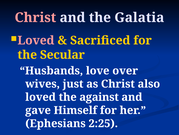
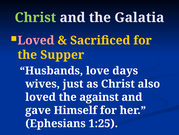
Christ at (35, 18) colour: pink -> light green
Secular: Secular -> Supper
over: over -> days
2:25: 2:25 -> 1:25
